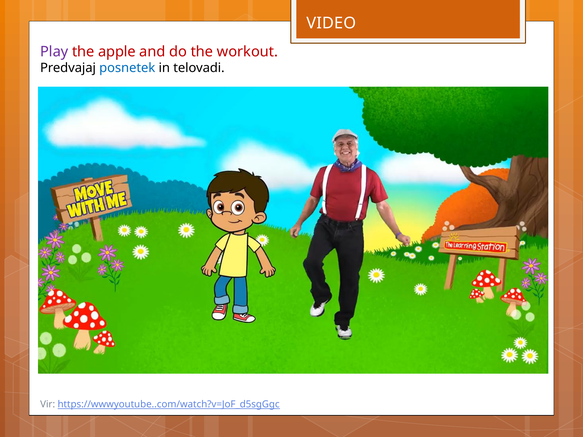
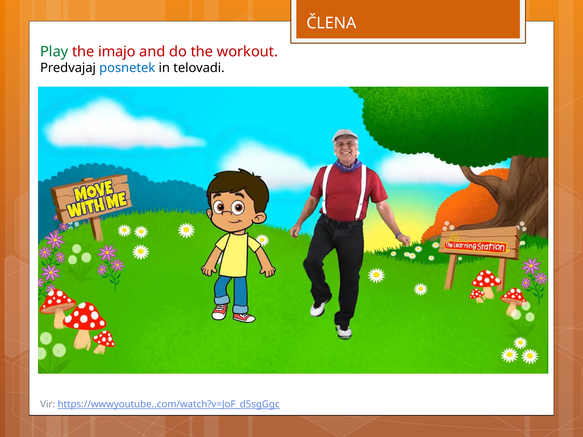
VIDEO: VIDEO -> ČLENA
Play colour: purple -> green
apple: apple -> imajo
